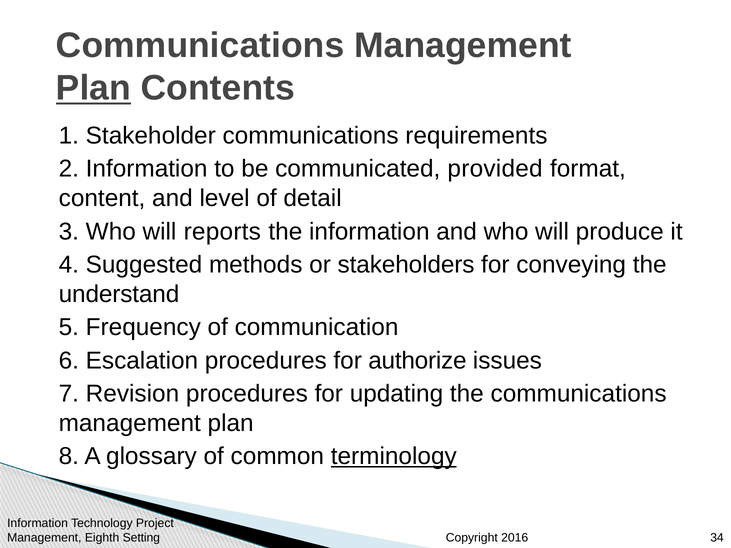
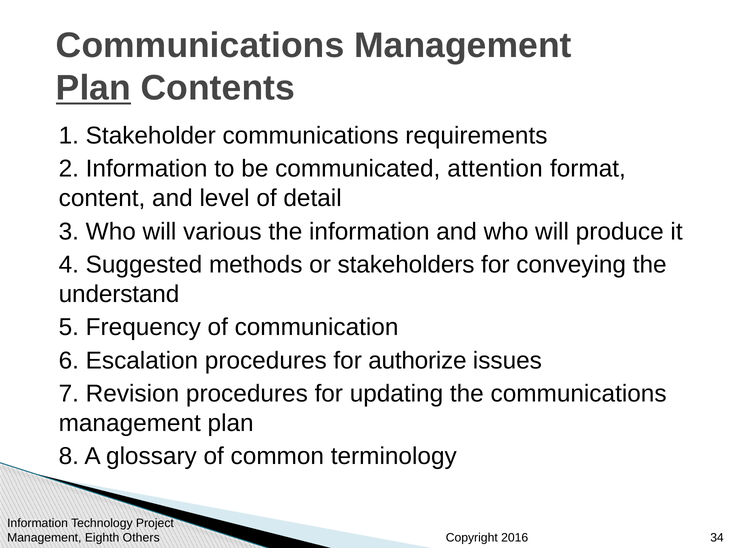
provided: provided -> attention
reports: reports -> various
terminology underline: present -> none
Setting: Setting -> Others
